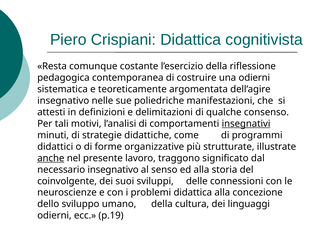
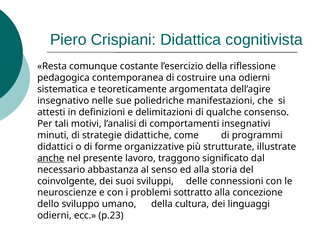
insegnativi underline: present -> none
necessario insegnativo: insegnativo -> abbastanza
problemi didattica: didattica -> sottratto
p.19: p.19 -> p.23
